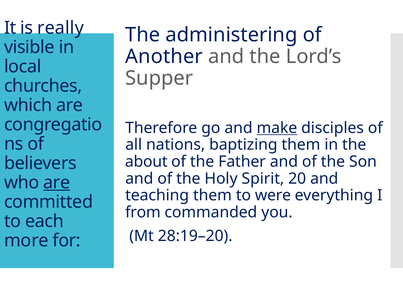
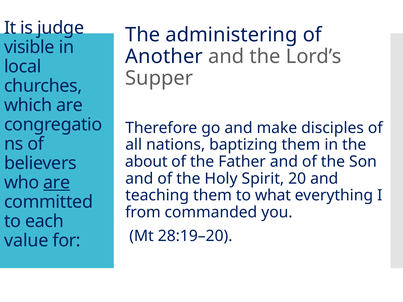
really: really -> judge
make underline: present -> none
were: were -> what
more: more -> value
